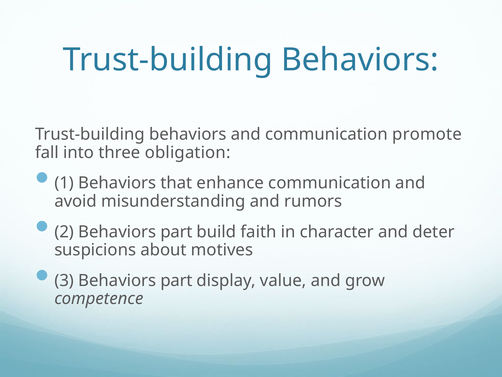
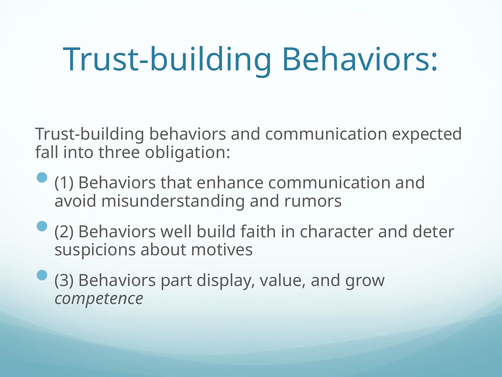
promote: promote -> expected
2 Behaviors part: part -> well
